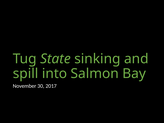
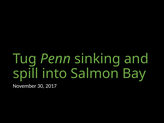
State: State -> Penn
